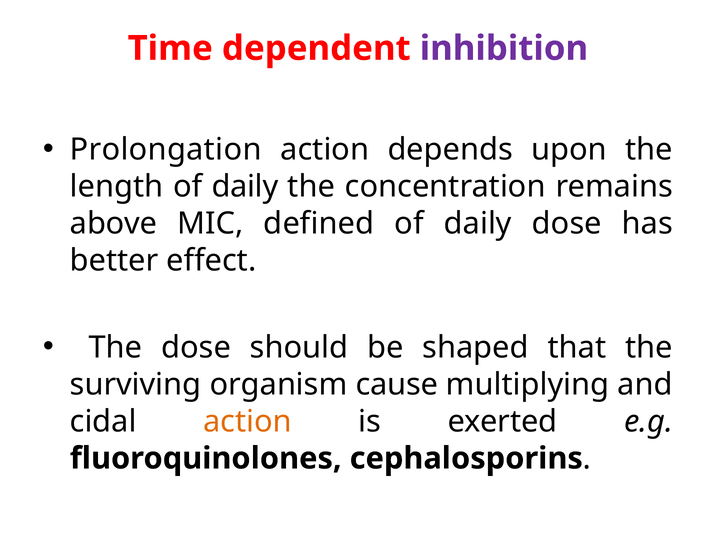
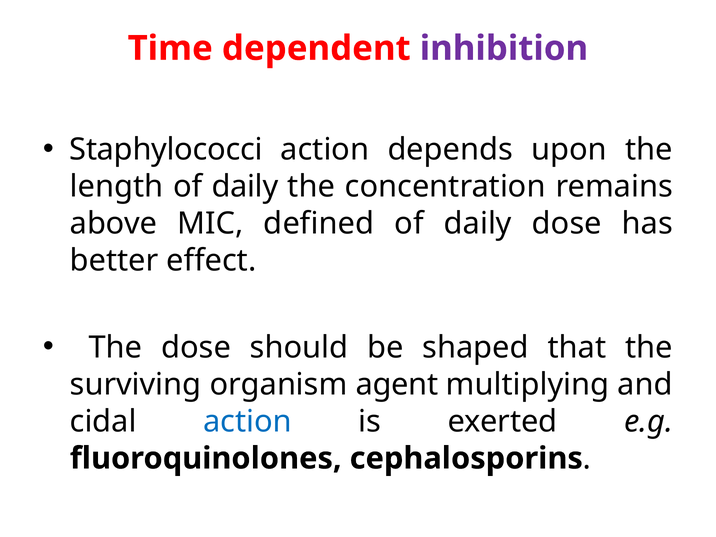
Prolongation: Prolongation -> Staphylococci
cause: cause -> agent
action at (248, 421) colour: orange -> blue
